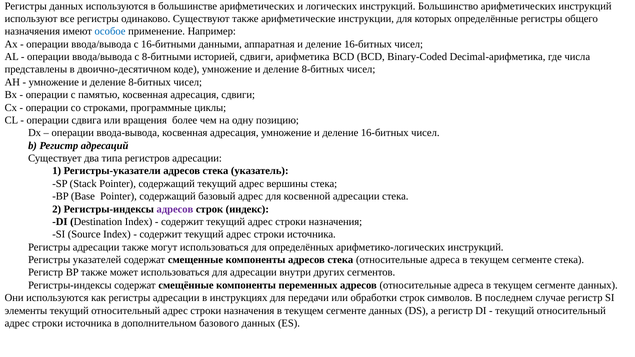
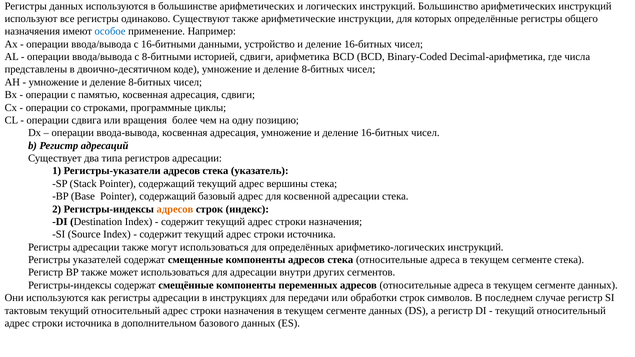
аппаратная: аппаратная -> устройство
адресов at (175, 209) colour: purple -> orange
элементы: элементы -> тактовым
